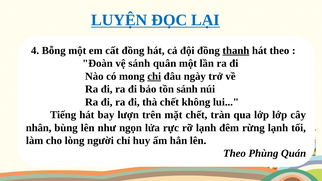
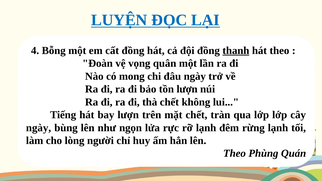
vệ sánh: sánh -> vọng
chi underline: present -> none
tồn sánh: sánh -> lượn
nhân at (39, 128): nhân -> ngày
